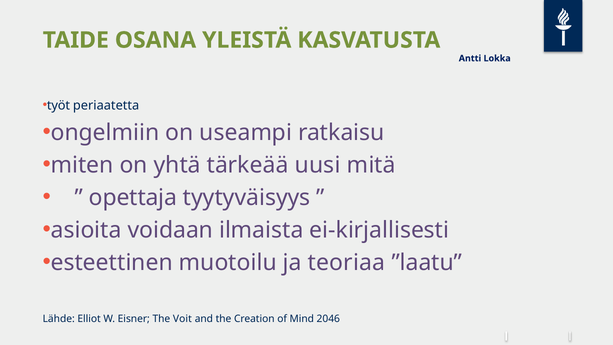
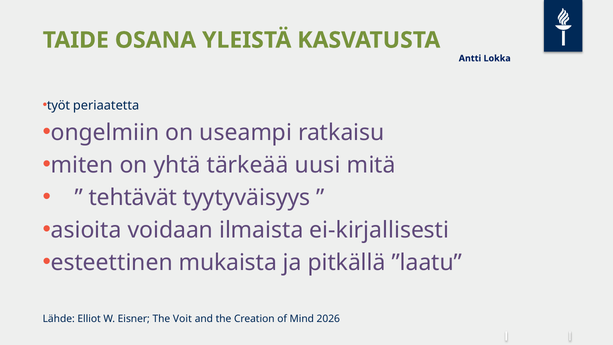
opettaja: opettaja -> tehtävät
muotoilu: muotoilu -> mukaista
teoriaa: teoriaa -> pitkällä
2046: 2046 -> 2026
